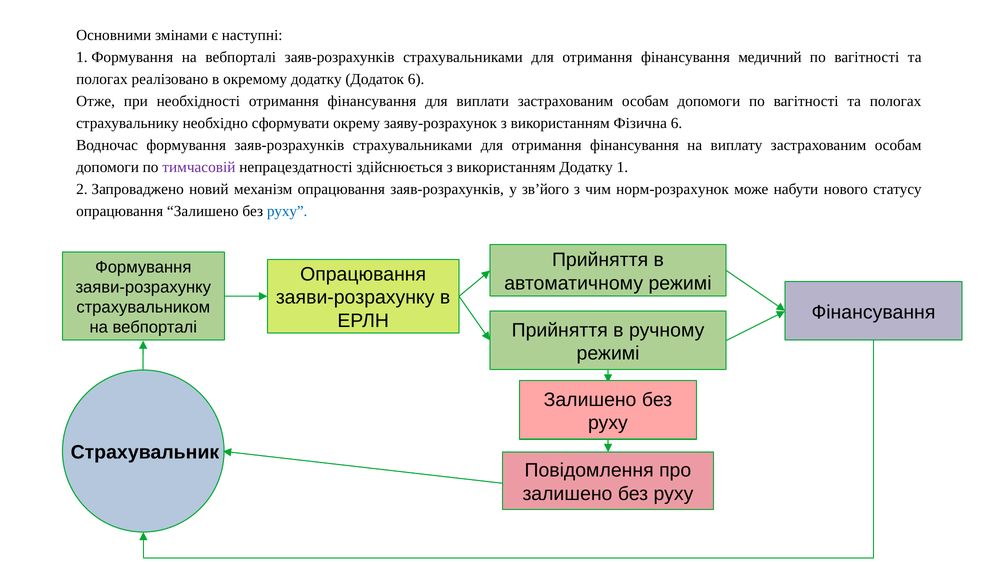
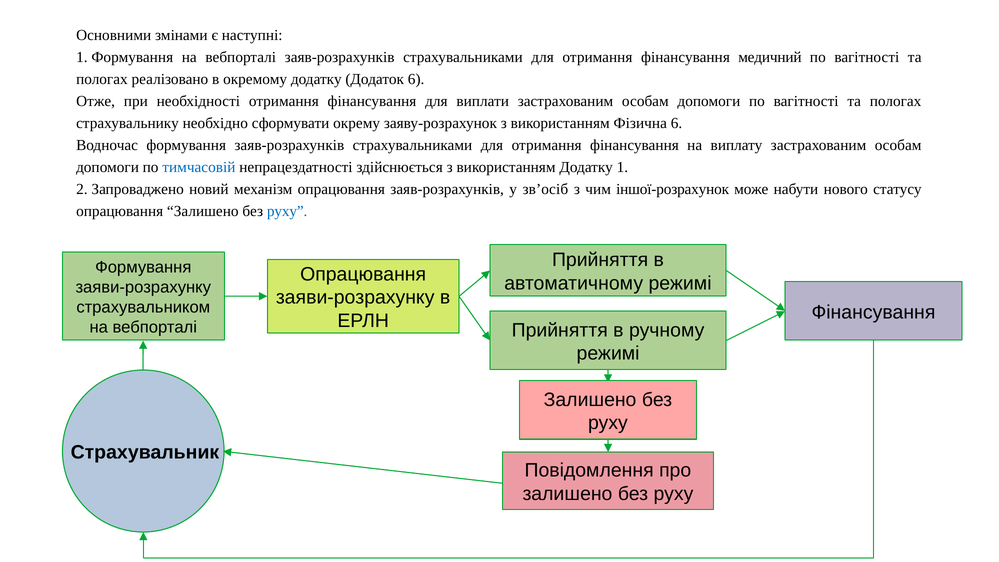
тимчасовій colour: purple -> blue
зв’його: зв’його -> зв’осіб
норм-розрахунок: норм-розрахунок -> іншої-розрахунок
